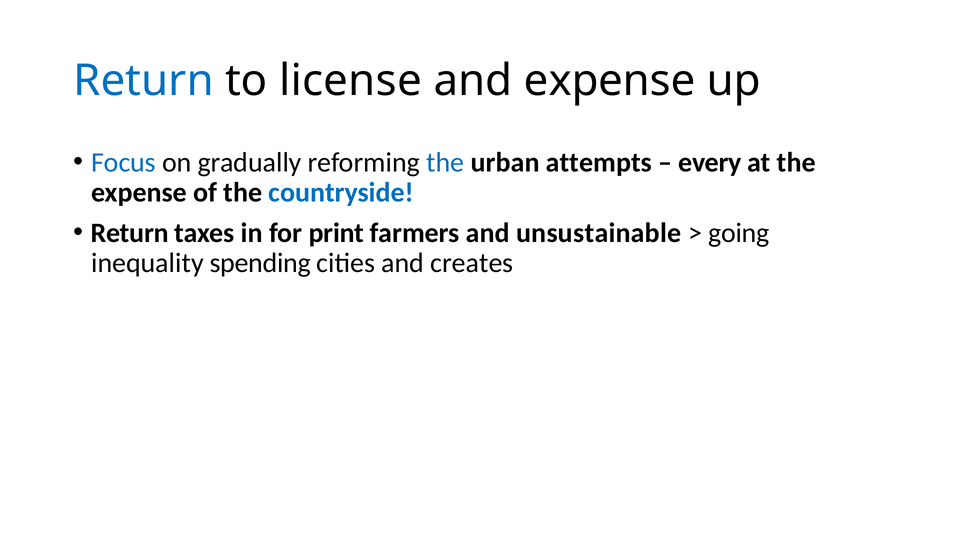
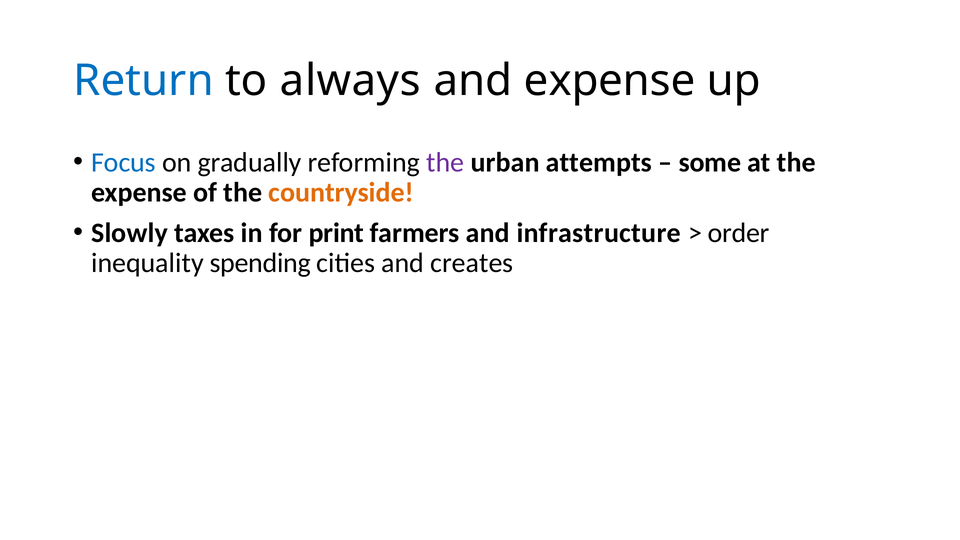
license: license -> always
the at (445, 162) colour: blue -> purple
every: every -> some
countryside colour: blue -> orange
Return at (130, 233): Return -> Slowly
unsustainable: unsustainable -> infrastructure
going: going -> order
